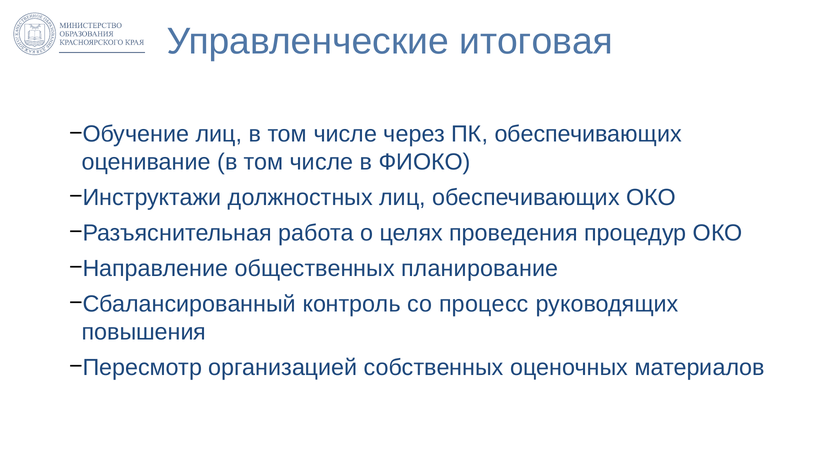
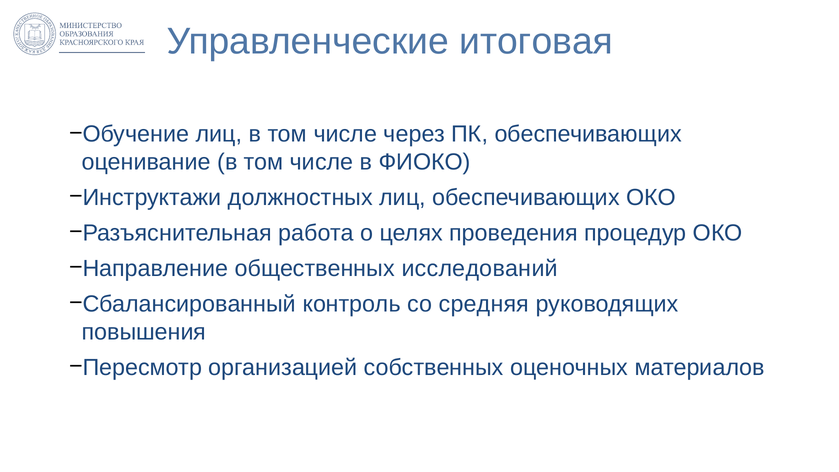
планирование: планирование -> исследований
процесс: процесс -> средняя
